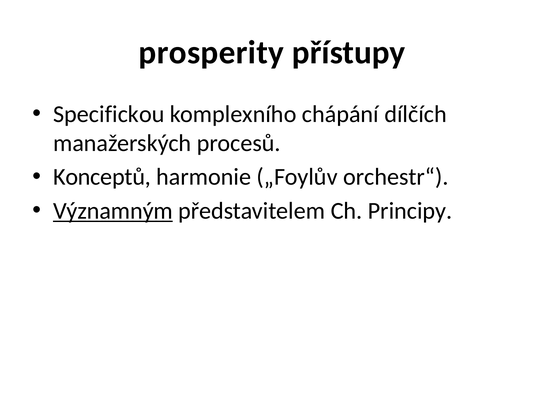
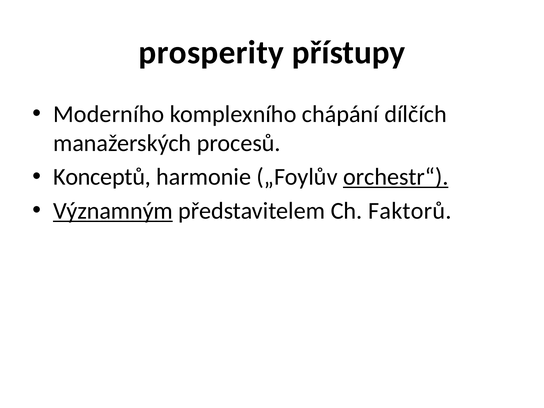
Specifickou: Specifickou -> Moderního
orchestr“ underline: none -> present
Principy: Principy -> Faktorů
